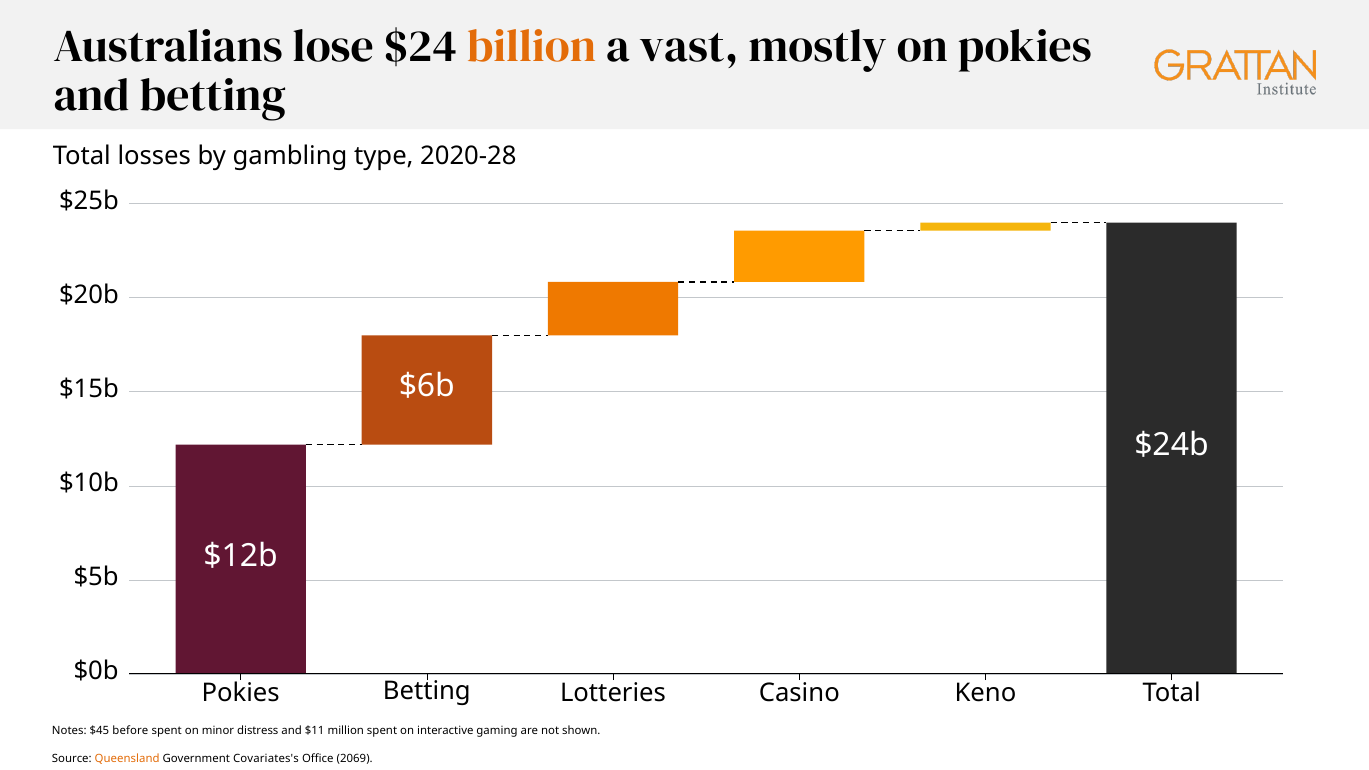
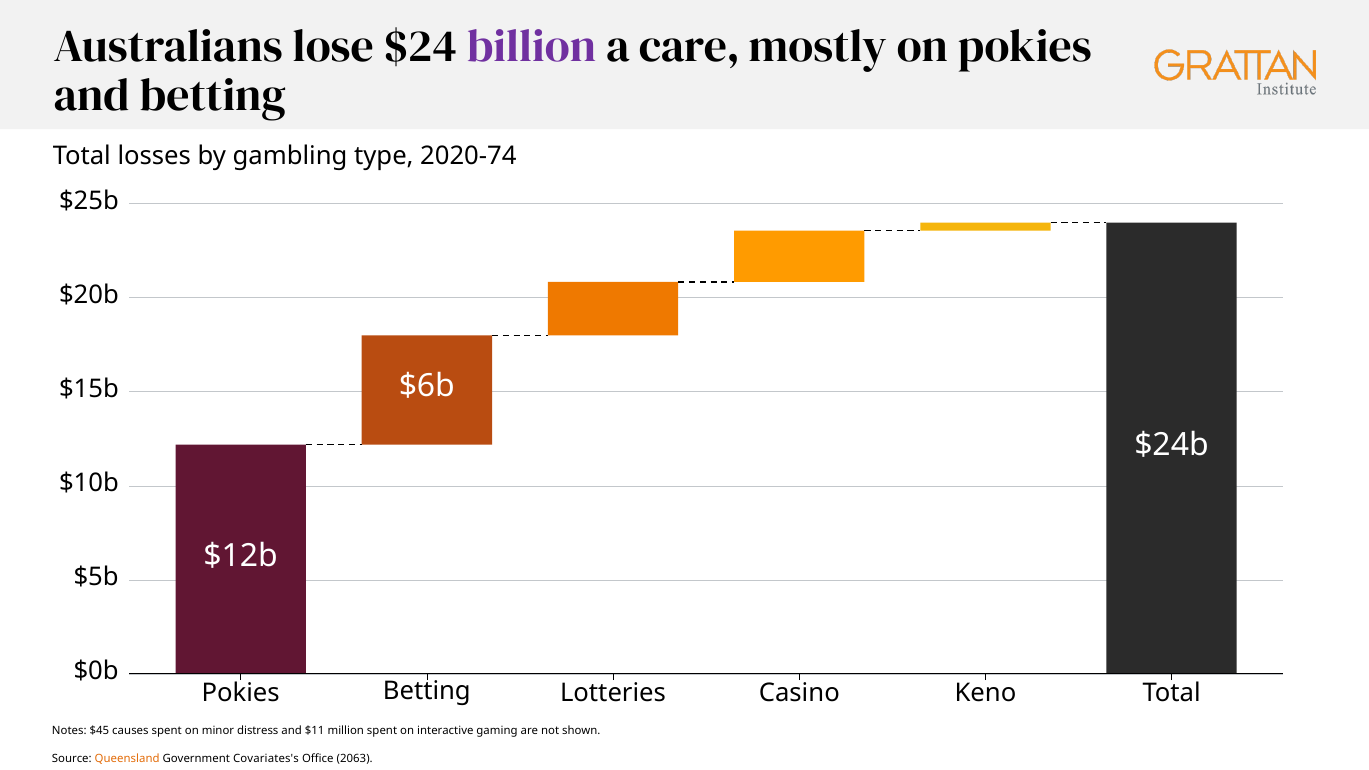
billion colour: orange -> purple
vast: vast -> care
2020-28: 2020-28 -> 2020-74
before: before -> causes
2069: 2069 -> 2063
